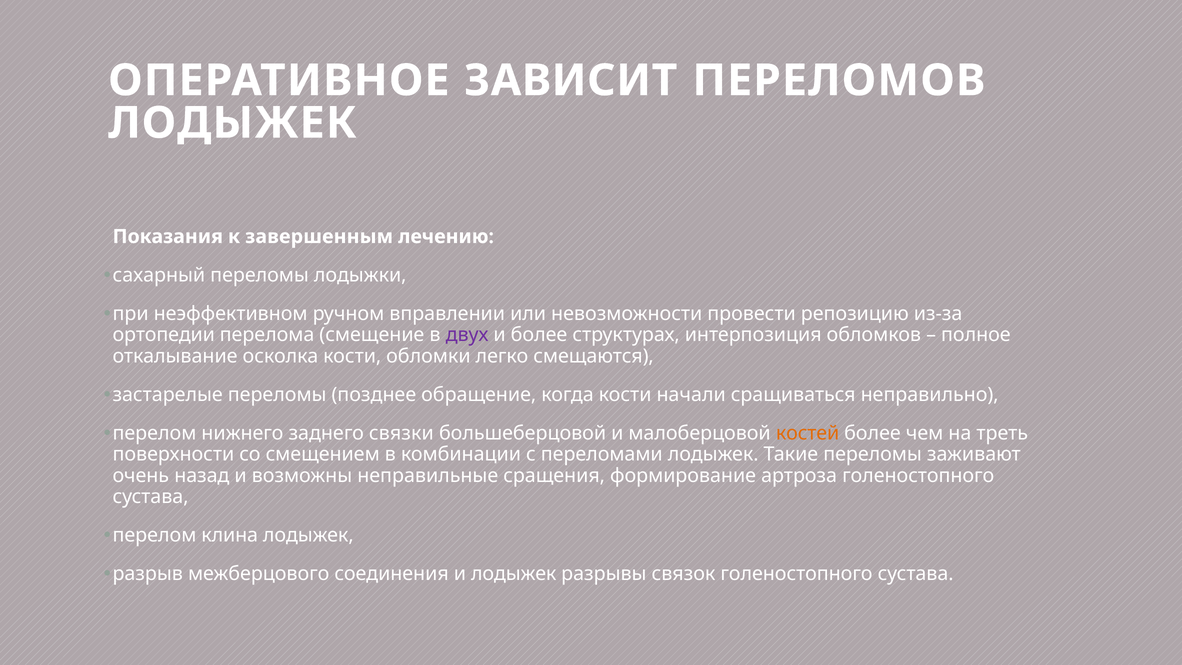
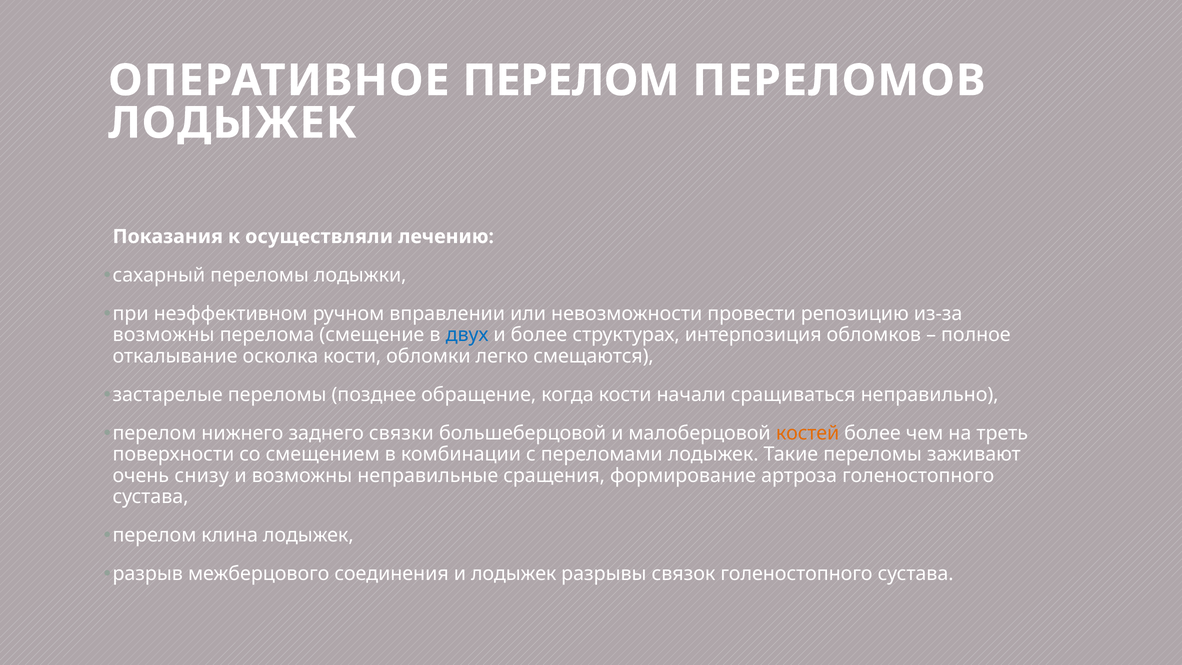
ОПЕРАТИВНОЕ ЗАВИСИТ: ЗАВИСИТ -> ПЕРЕЛОМ
завершенным: завершенным -> осуществляли
ортопедии at (164, 335): ортопедии -> возможны
двух colour: purple -> blue
назад: назад -> снизу
